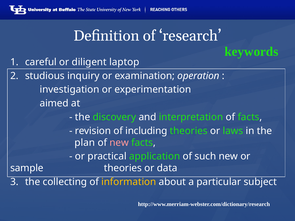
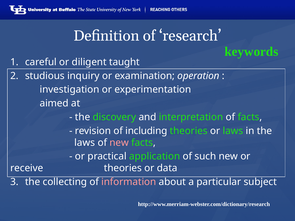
laptop: laptop -> taught
plan at (85, 143): plan -> laws
sample: sample -> receive
information colour: yellow -> pink
